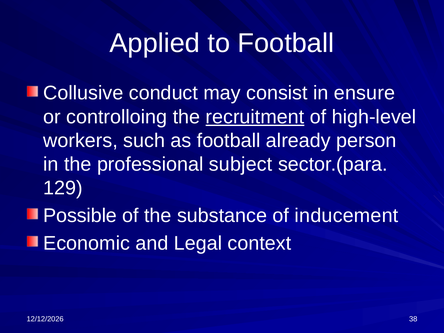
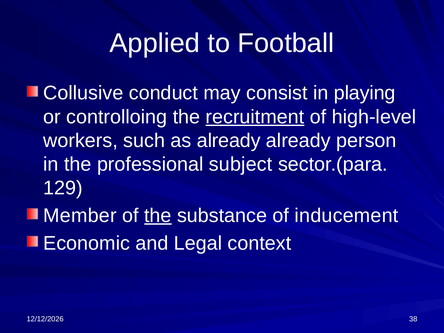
ensure: ensure -> playing
as football: football -> already
Possible: Possible -> Member
the at (158, 216) underline: none -> present
